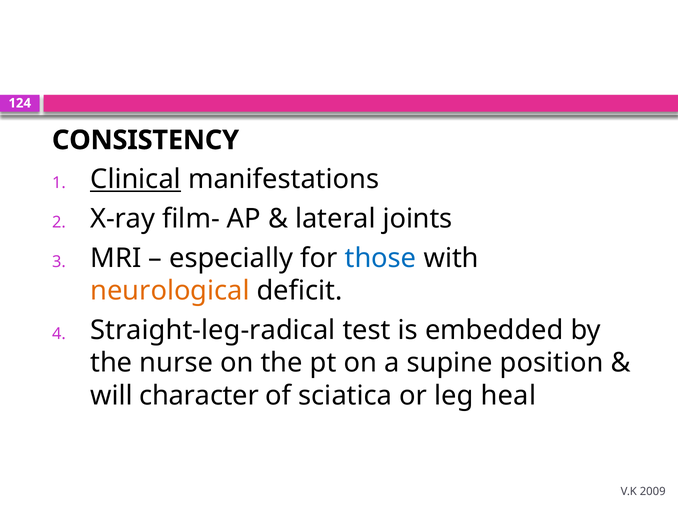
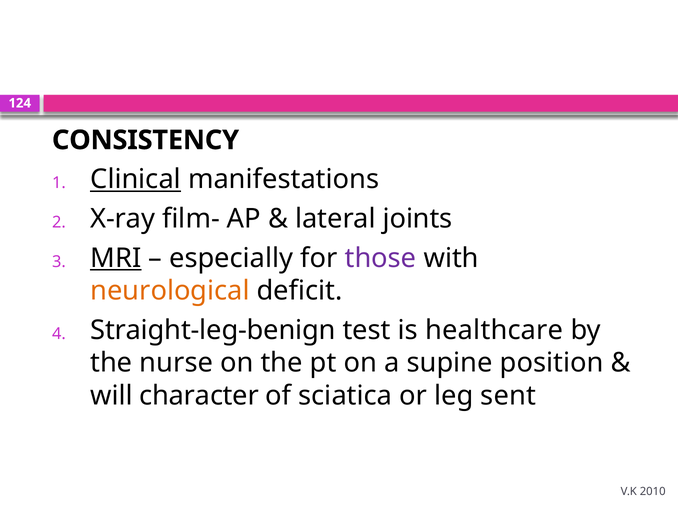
MRI underline: none -> present
those colour: blue -> purple
Straight-leg-radical: Straight-leg-radical -> Straight-leg-benign
embedded: embedded -> healthcare
heal: heal -> sent
2009: 2009 -> 2010
